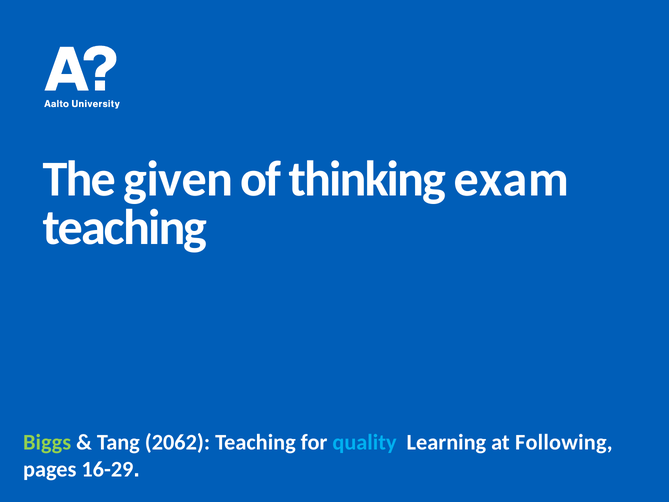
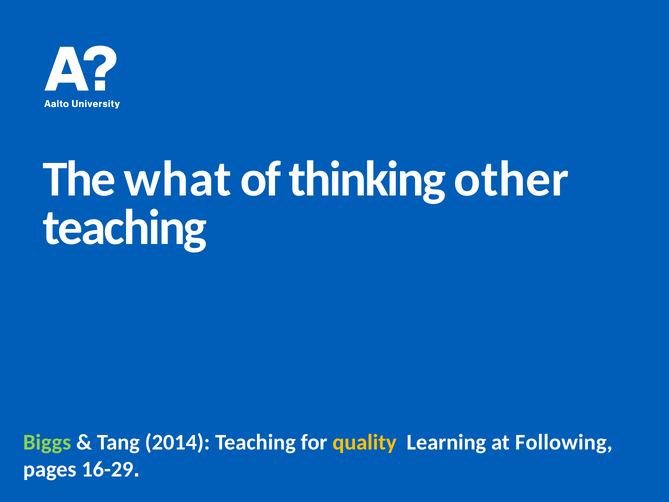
given: given -> what
exam: exam -> other
2062: 2062 -> 2014
quality colour: light blue -> yellow
